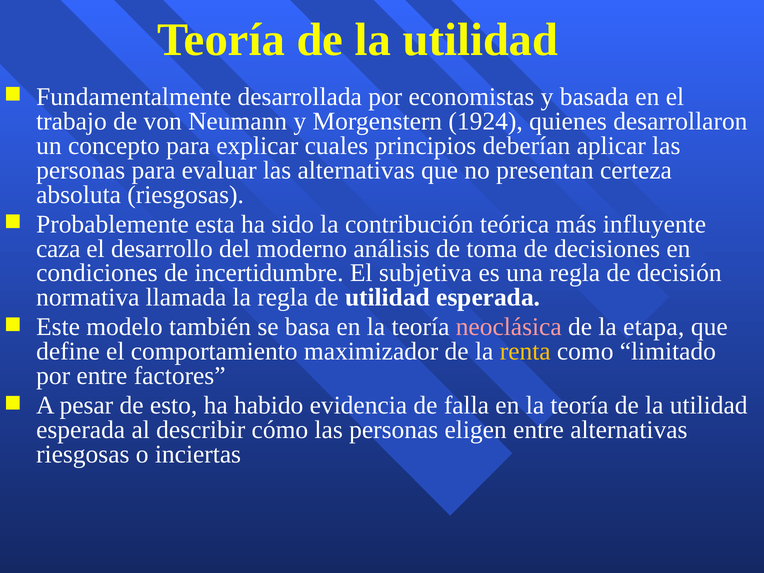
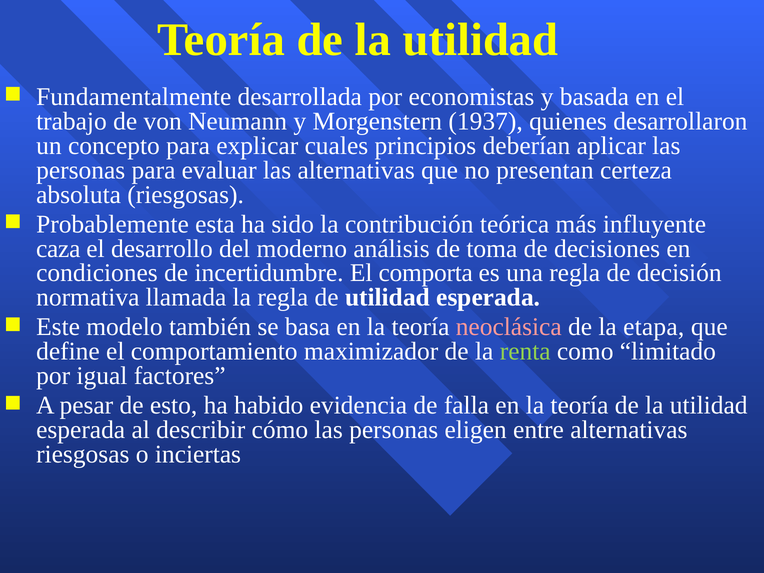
1924: 1924 -> 1937
subjetiva: subjetiva -> comporta
renta colour: yellow -> light green
por entre: entre -> igual
